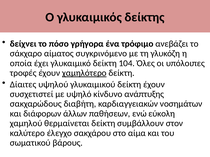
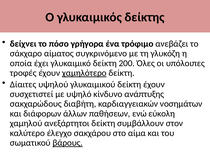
104: 104 -> 200
θερμαίνεται: θερμαίνεται -> ανεξάρτητοι
βάρους underline: none -> present
